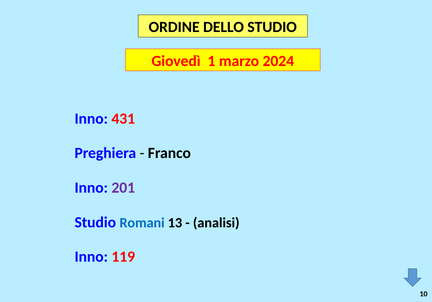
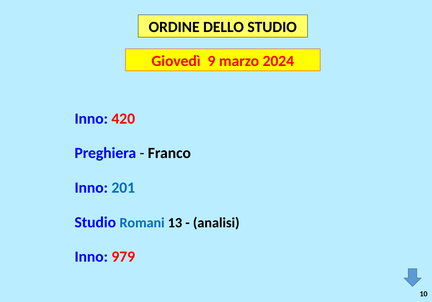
1: 1 -> 9
431: 431 -> 420
201 colour: purple -> blue
119: 119 -> 979
